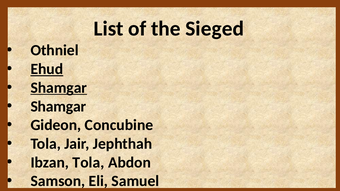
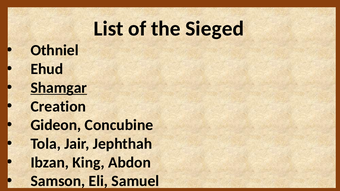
Ehud underline: present -> none
Shamgar at (58, 107): Shamgar -> Creation
Ibzan Tola: Tola -> King
